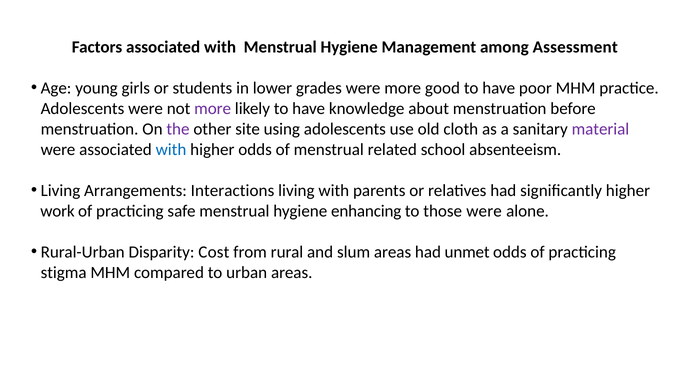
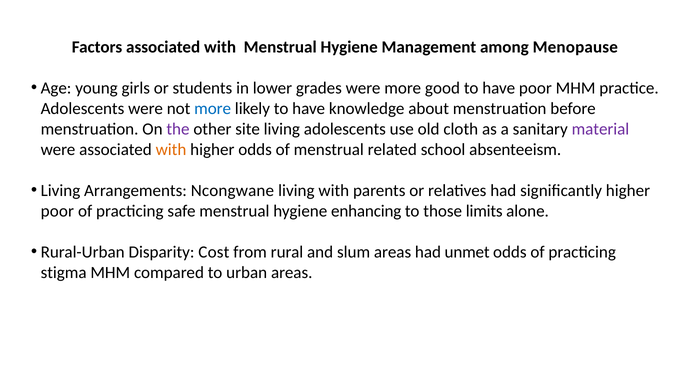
Assessment: Assessment -> Menopause
more at (213, 109) colour: purple -> blue
site using: using -> living
with at (171, 150) colour: blue -> orange
Interactions: Interactions -> Ncongwane
work at (58, 211): work -> poor
those were: were -> limits
